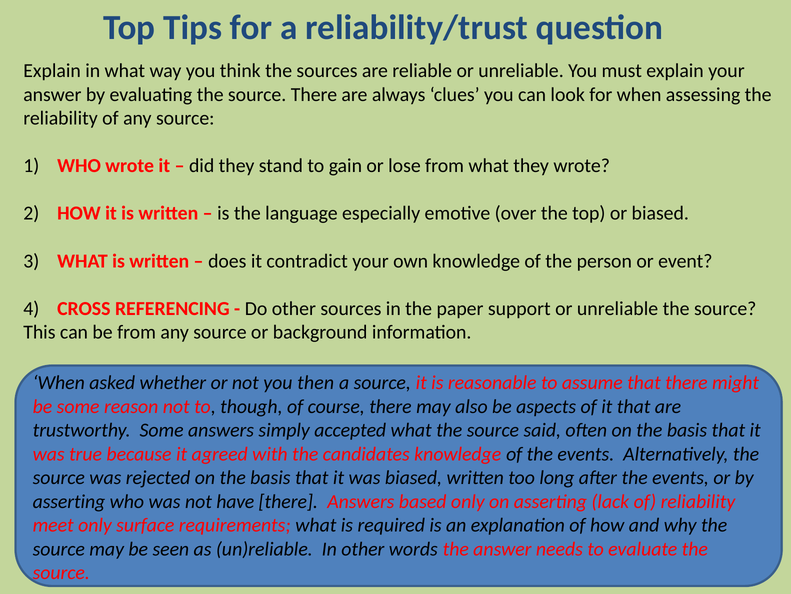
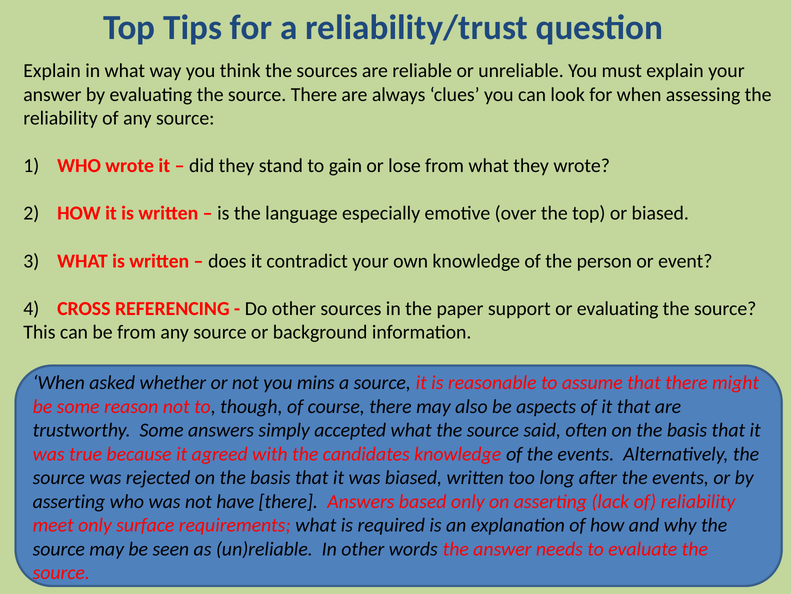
support or unreliable: unreliable -> evaluating
then: then -> mins
